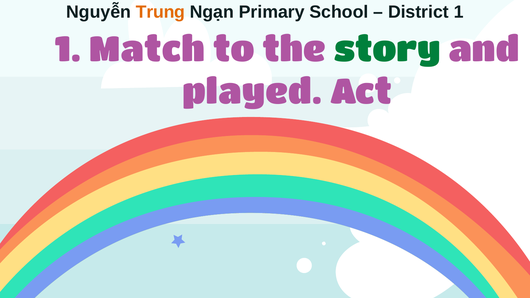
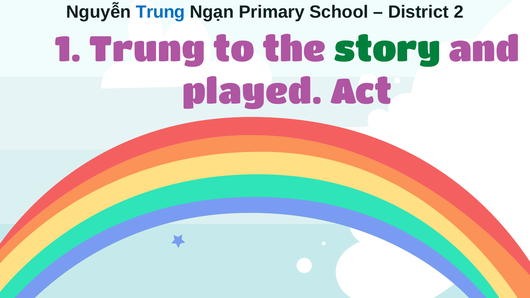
Trung at (160, 12) colour: orange -> blue
District 1: 1 -> 2
1 Match: Match -> Trung
